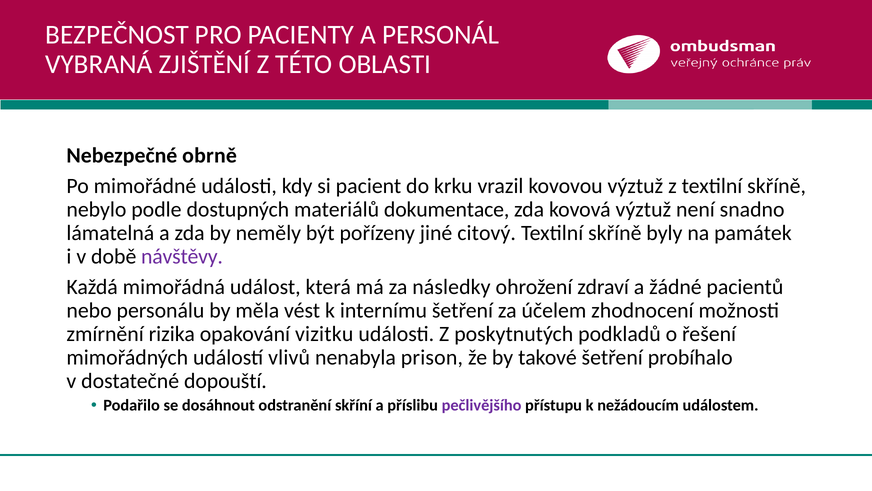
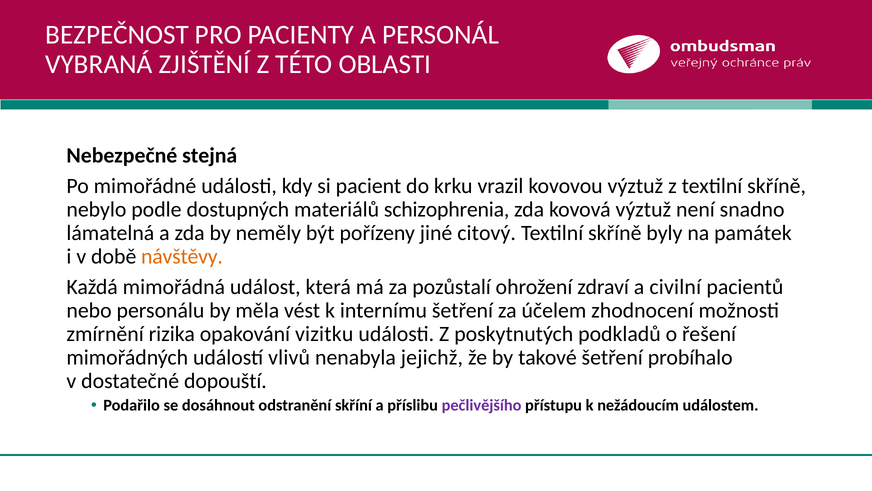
obrně: obrně -> stejná
dokumentace: dokumentace -> schizophrenia
návštěvy colour: purple -> orange
následky: následky -> pozůstalí
žádné: žádné -> civilní
prison: prison -> jejichž
